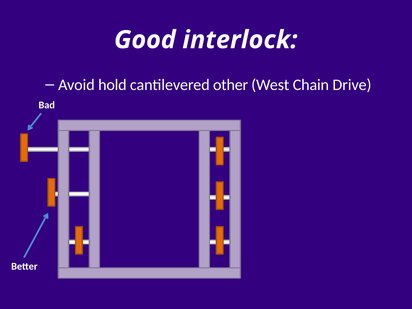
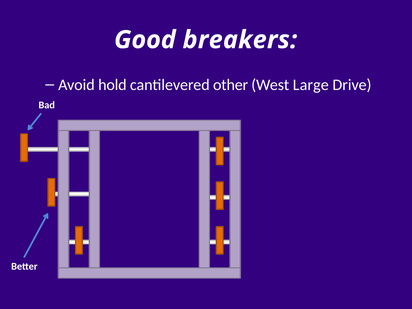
interlock: interlock -> breakers
Chain: Chain -> Large
